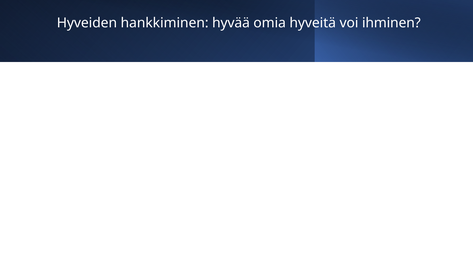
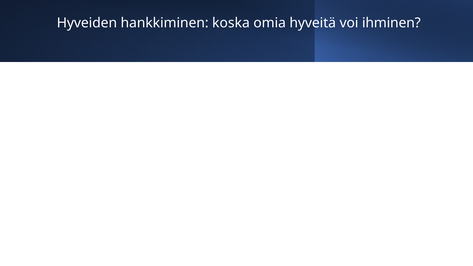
hyvää: hyvää -> koska
